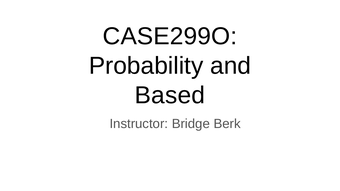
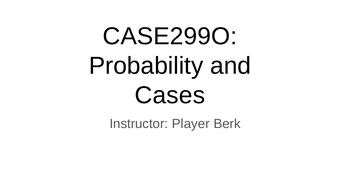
Based: Based -> Cases
Bridge: Bridge -> Player
